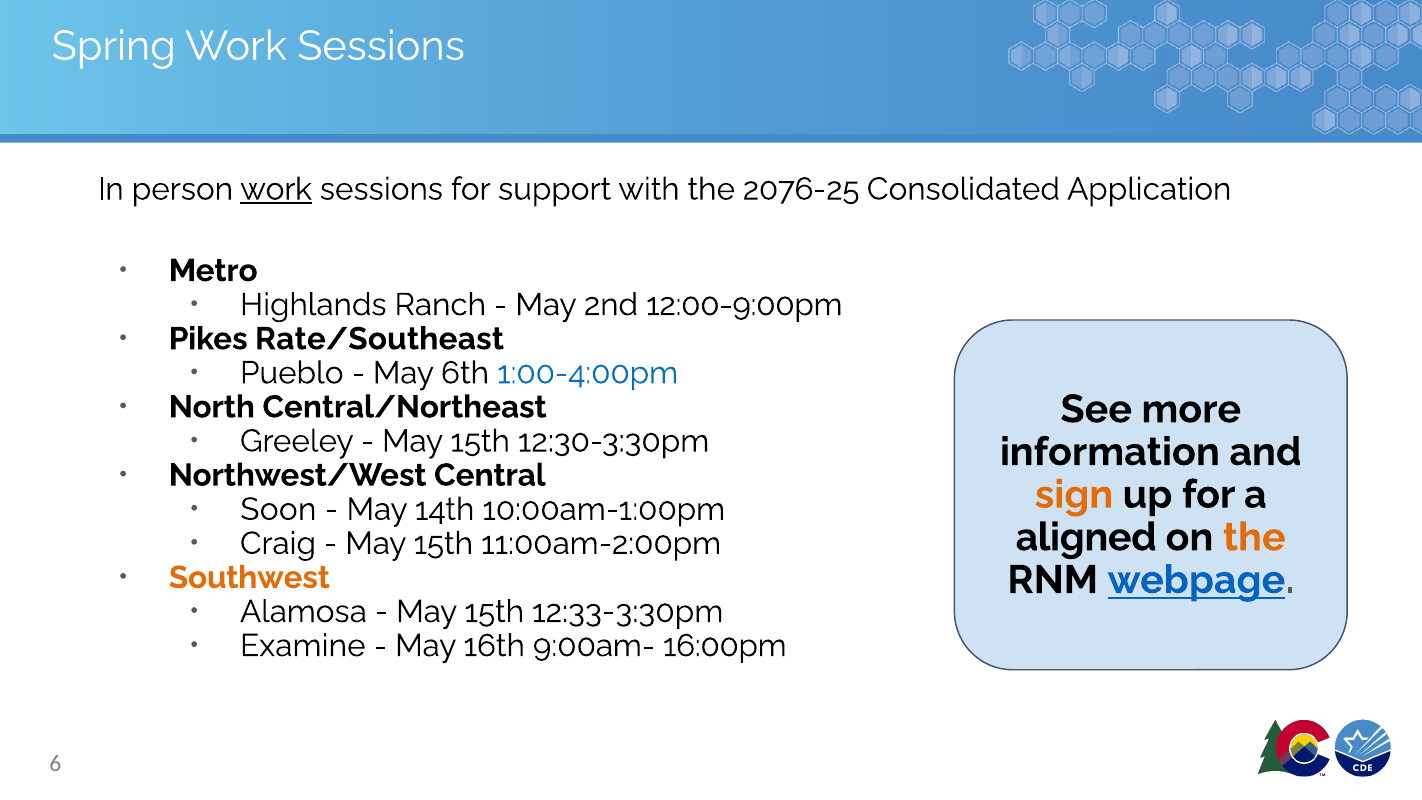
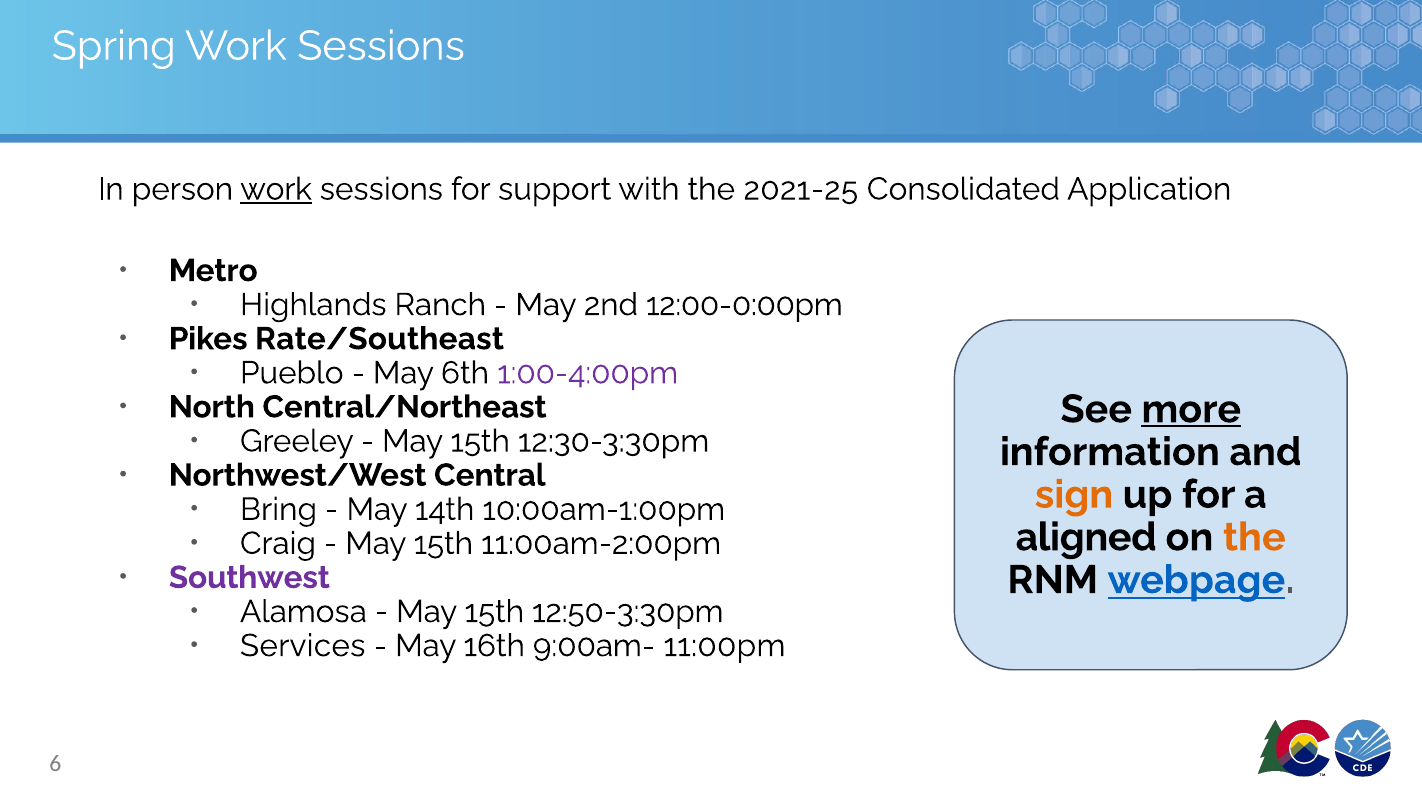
2076-25: 2076-25 -> 2021-25
12:00-9:00pm: 12:00-9:00pm -> 12:00-0:00pm
1:00-4:00pm colour: blue -> purple
more underline: none -> present
Soon: Soon -> Bring
Southwest colour: orange -> purple
12:33-3:30pm: 12:33-3:30pm -> 12:50-3:30pm
Examine: Examine -> Services
16:00pm: 16:00pm -> 11:00pm
